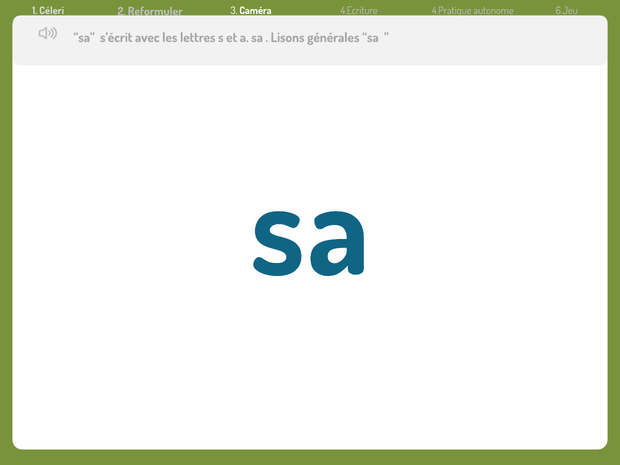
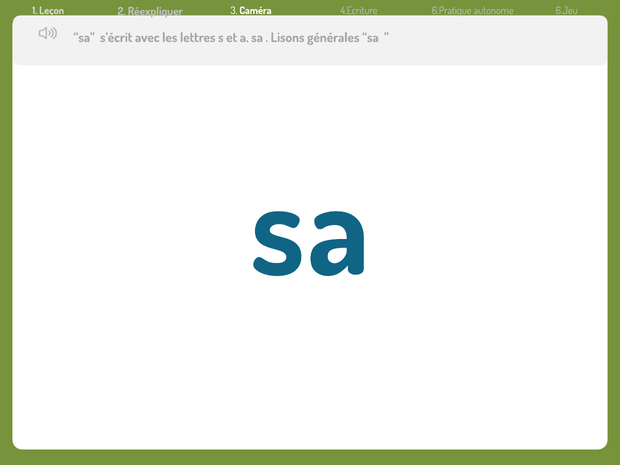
Céleri: Céleri -> Leçon
Reformuler: Reformuler -> Réexpliquer
4.Pratique: 4.Pratique -> 6.Pratique
